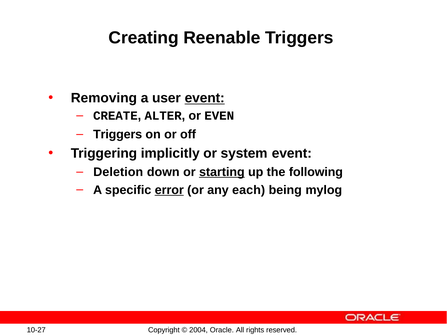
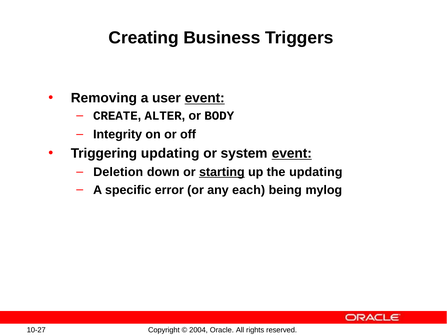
Reenable: Reenable -> Business
EVEN: EVEN -> BODY
Triggers at (118, 135): Triggers -> Integrity
Triggering implicitly: implicitly -> updating
event at (292, 154) underline: none -> present
the following: following -> updating
error underline: present -> none
